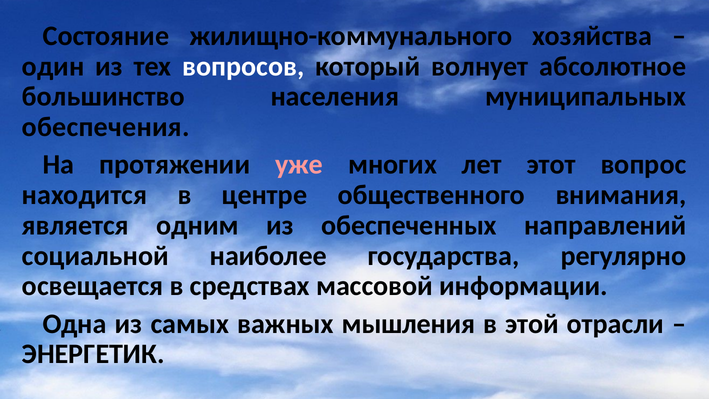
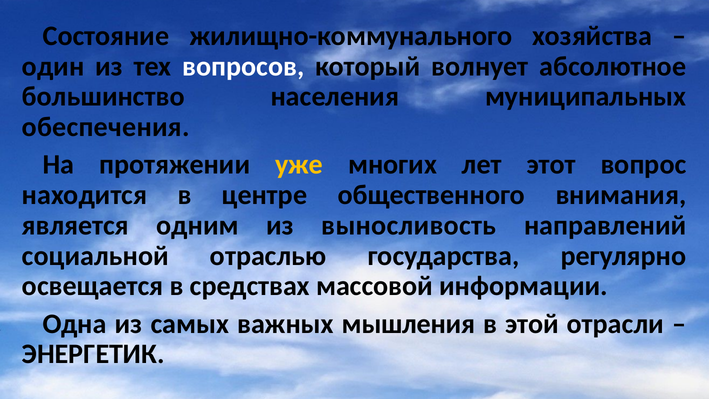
уже colour: pink -> yellow
обеспеченных: обеспеченных -> выносливость
наиболее: наиболее -> отраслью
